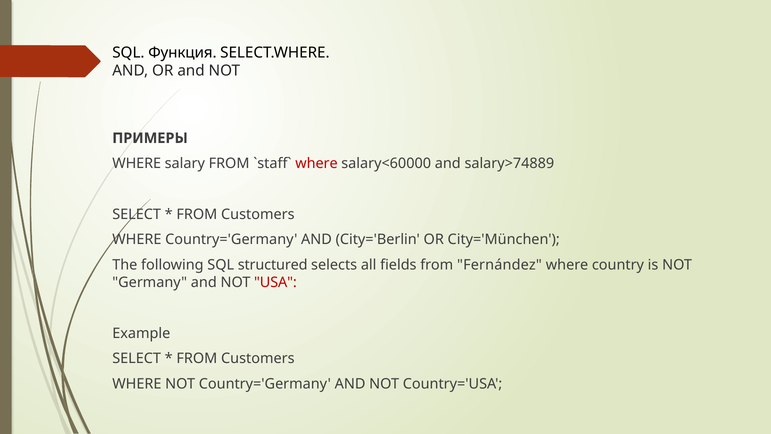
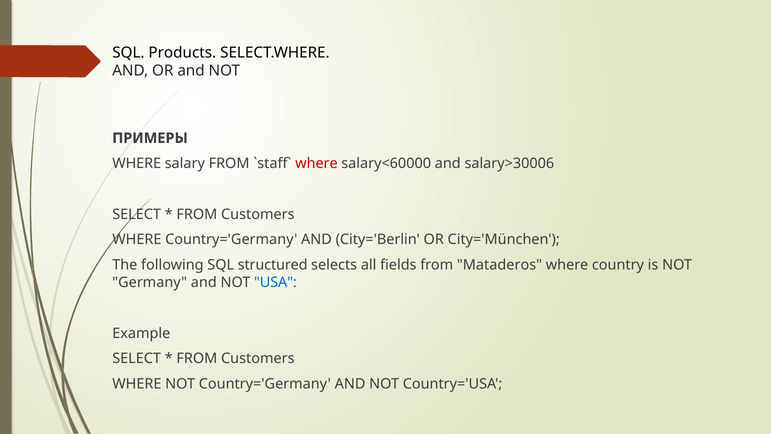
Функция: Функция -> Products
salary>74889: salary>74889 -> salary>30006
Fernández: Fernández -> Mataderos
USA colour: red -> blue
